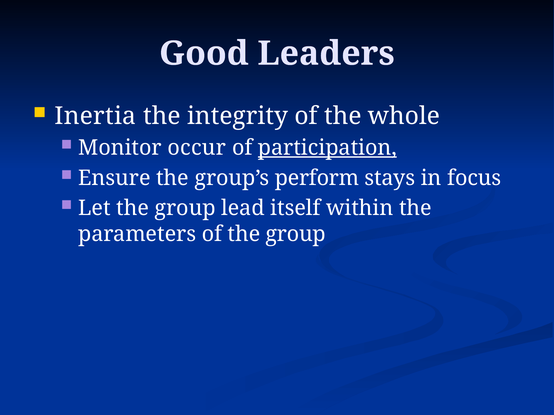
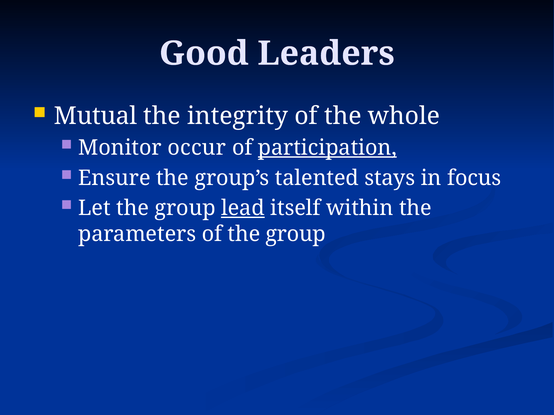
Inertia: Inertia -> Mutual
perform: perform -> talented
lead underline: none -> present
